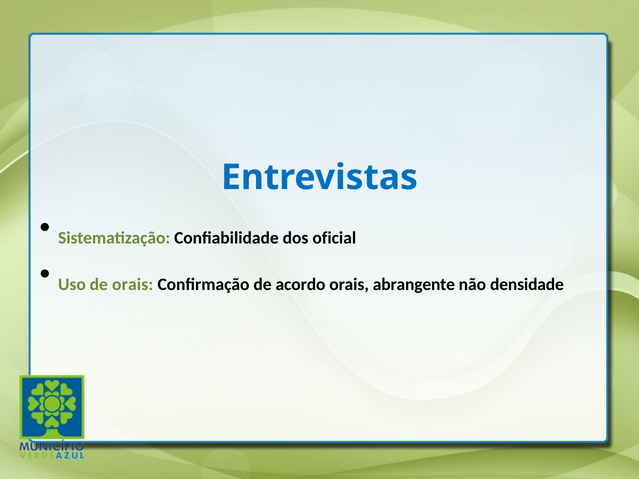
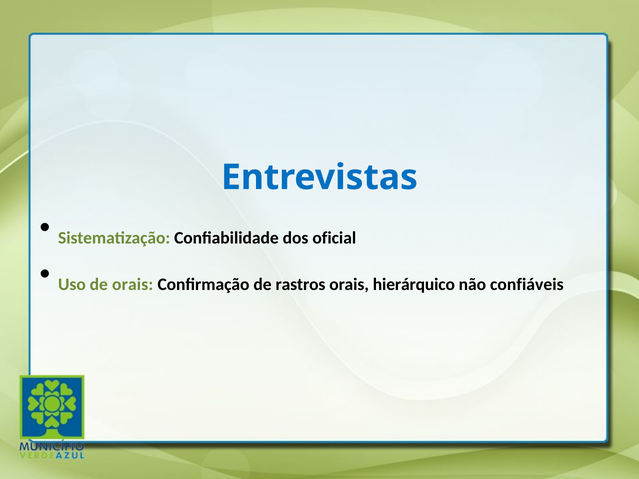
acordo: acordo -> rastros
abrangente: abrangente -> hierárquico
densidade: densidade -> confiáveis
